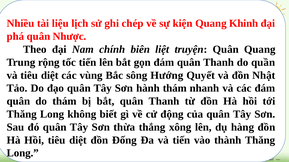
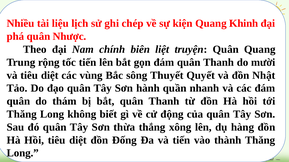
quần: quần -> mười
Hướng: Hướng -> Thuyết
hành thám: thám -> quần
